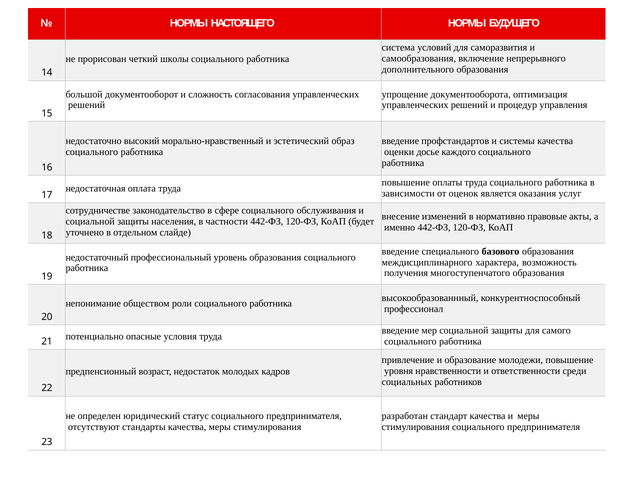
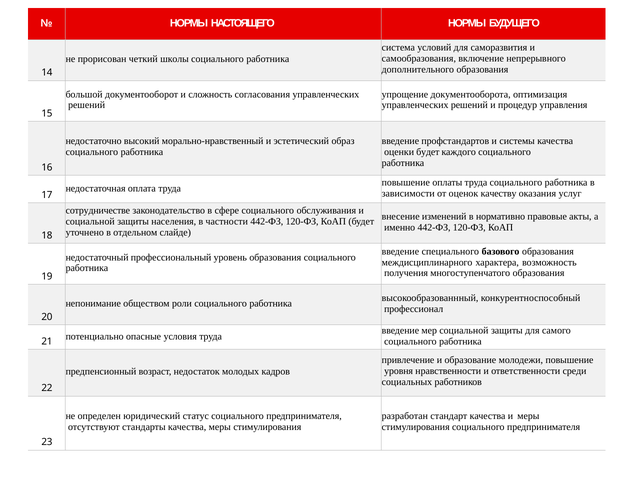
оценки досье: досье -> будет
является: является -> качеству
